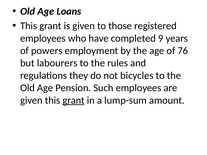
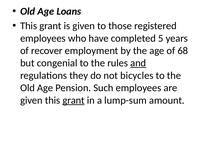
9: 9 -> 5
powers: powers -> recover
76: 76 -> 68
labourers: labourers -> congenial
and underline: none -> present
